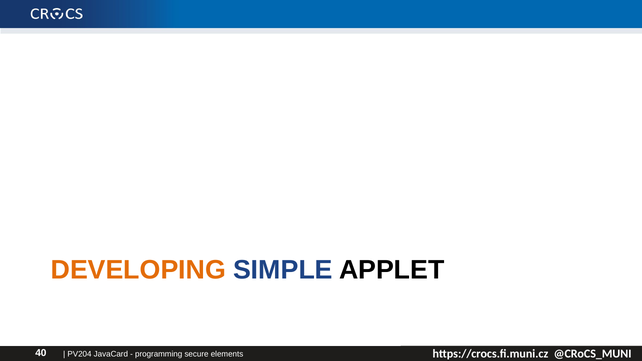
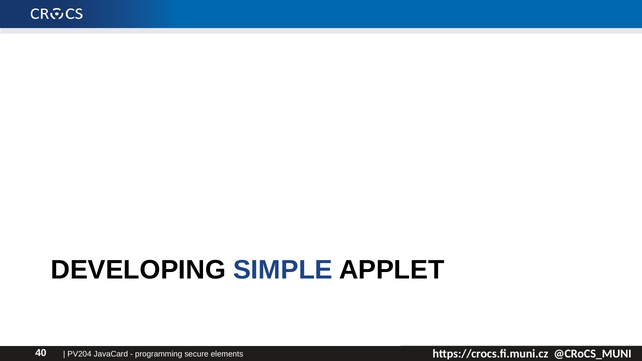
DEVELOPING colour: orange -> black
